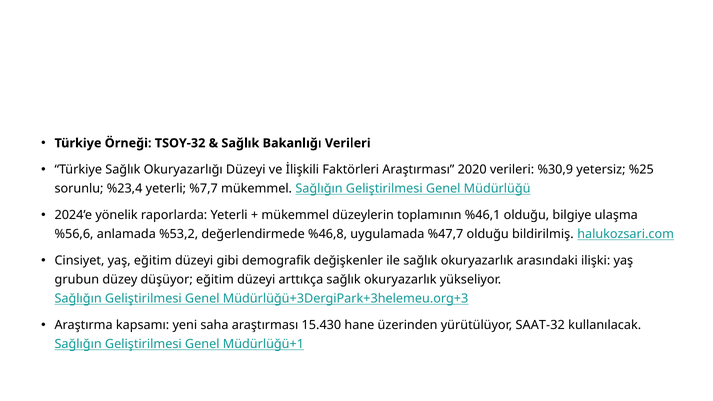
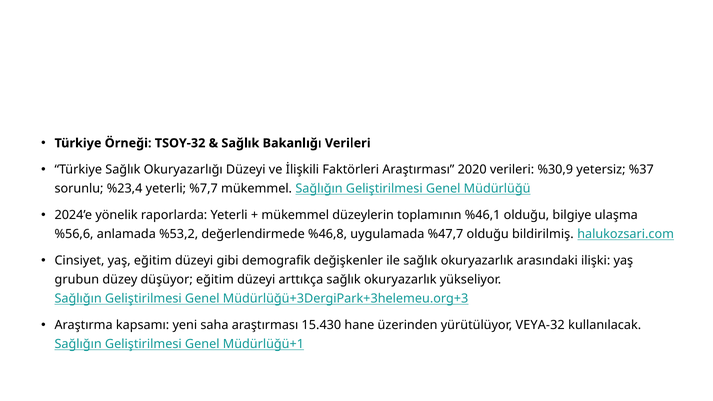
%25: %25 -> %37
SAAT-32: SAAT-32 -> VEYA-32
